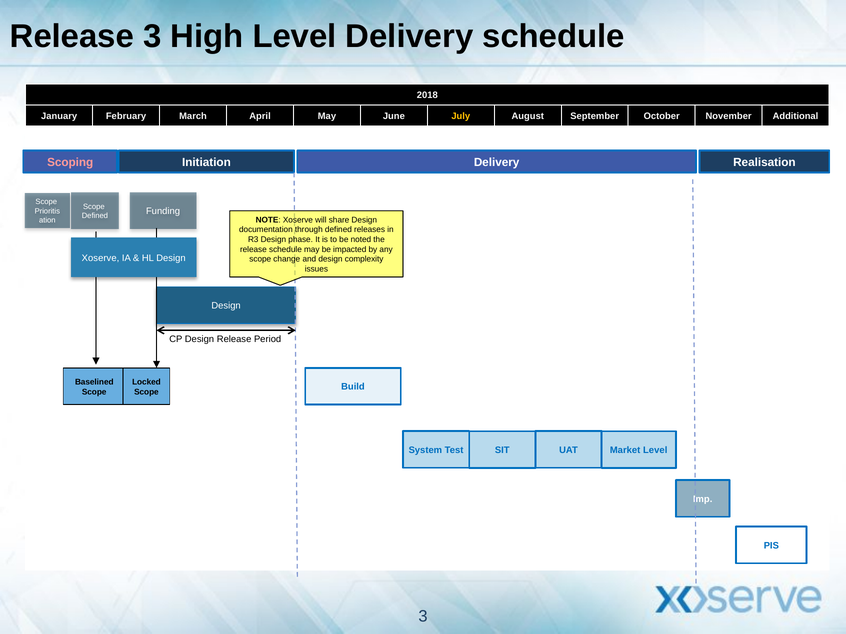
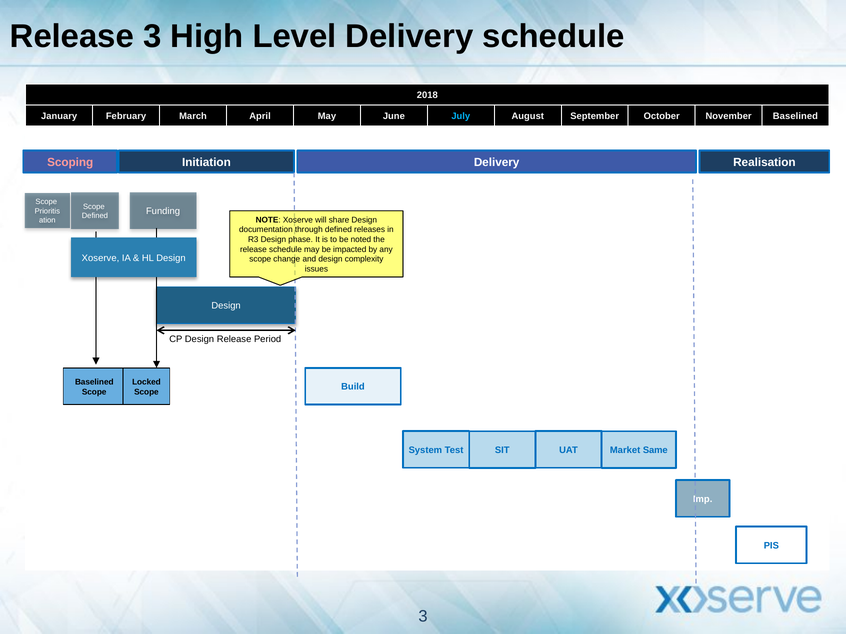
July colour: yellow -> light blue
November Additional: Additional -> Baselined
Market Level: Level -> Same
